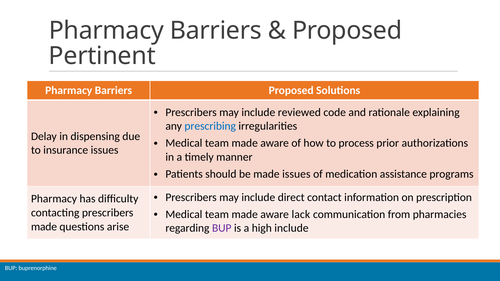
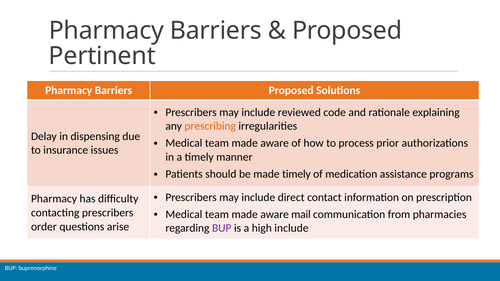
prescribing colour: blue -> orange
made issues: issues -> timely
lack: lack -> mail
made at (44, 227): made -> order
